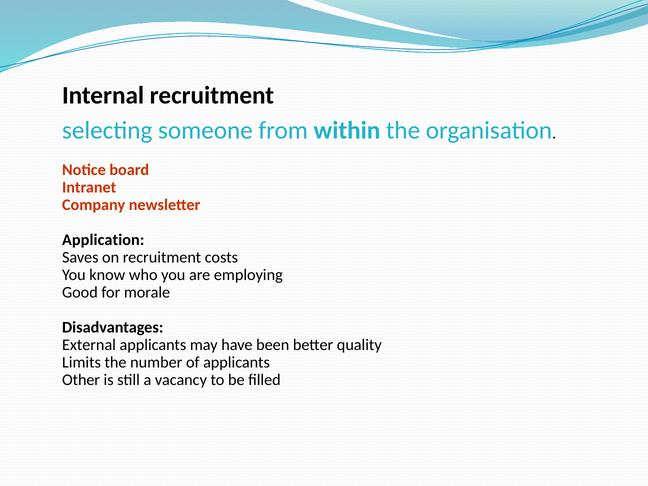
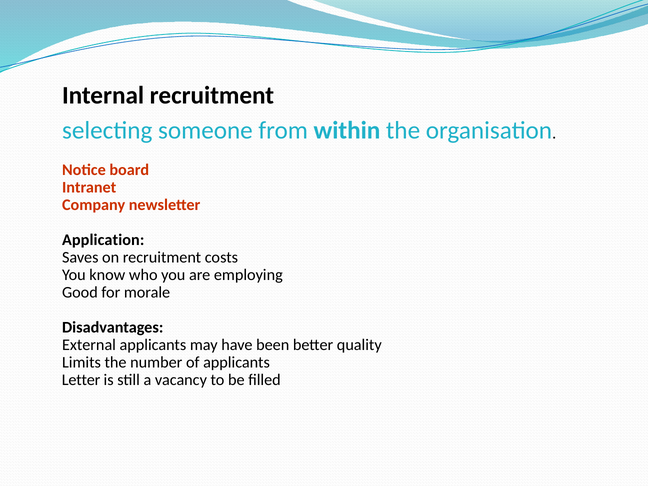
Other: Other -> Letter
